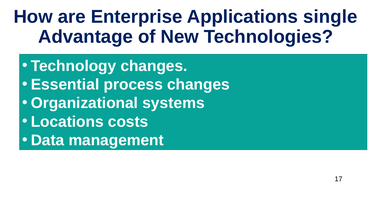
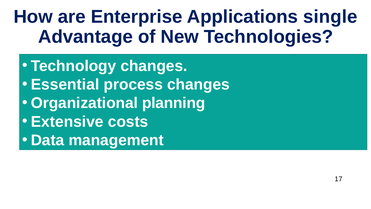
systems: systems -> planning
Locations: Locations -> Extensive
